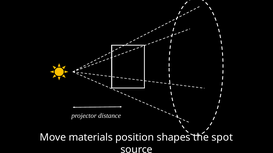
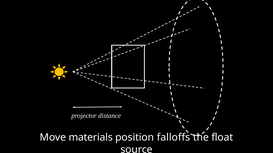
shapes: shapes -> falloffs
spot: spot -> float
